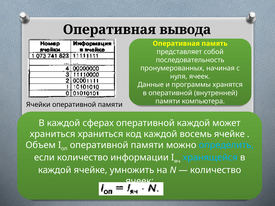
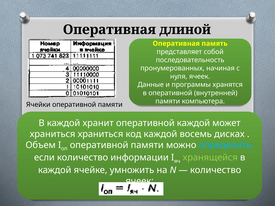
вывода: вывода -> длиной
сферах: сферах -> хранит
восемь ячейке: ячейке -> дисках
хранящейся colour: light blue -> light green
